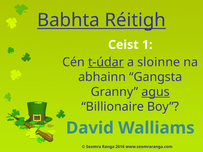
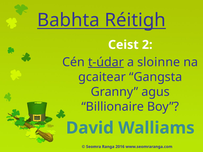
1: 1 -> 2
abhainn: abhainn -> gcaitear
agus underline: present -> none
